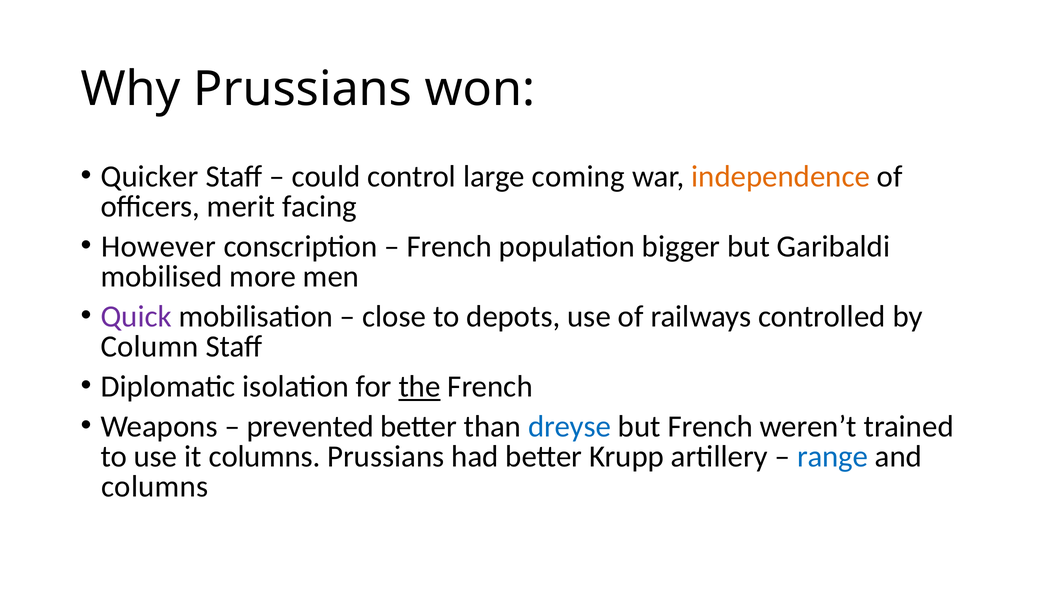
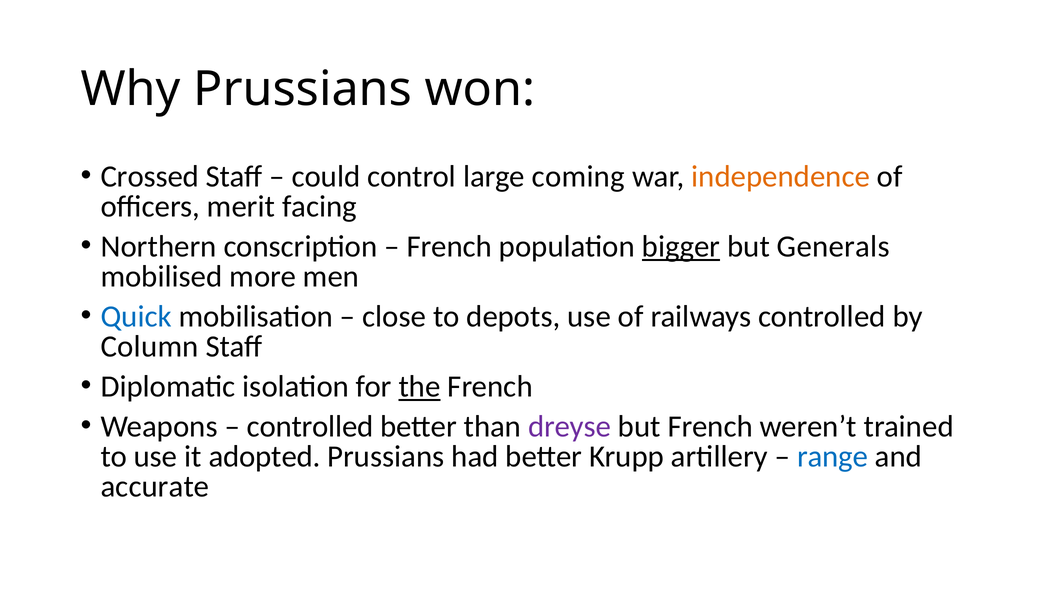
Quicker: Quicker -> Crossed
However: However -> Northern
bigger underline: none -> present
Garibaldi: Garibaldi -> Generals
Quick colour: purple -> blue
prevented at (310, 426): prevented -> controlled
dreyse colour: blue -> purple
it columns: columns -> adopted
columns at (155, 486): columns -> accurate
